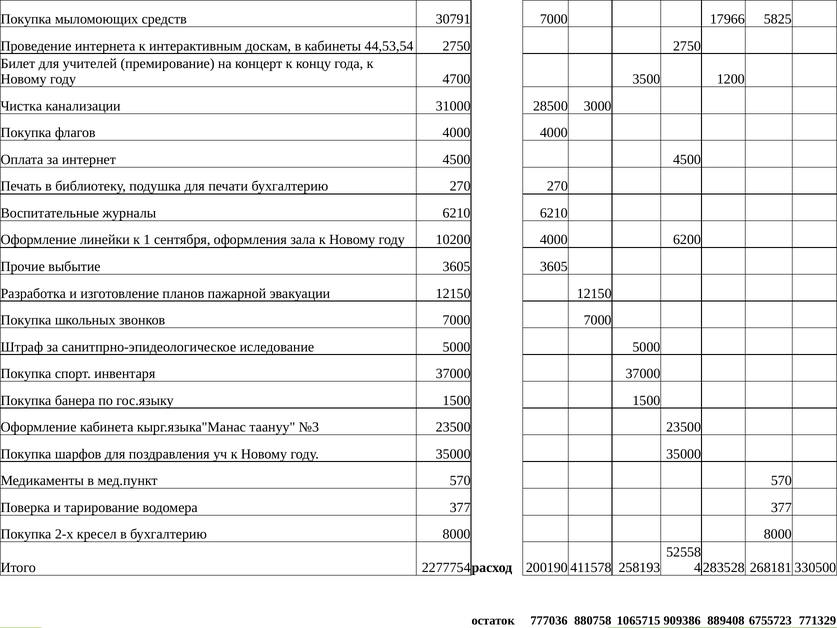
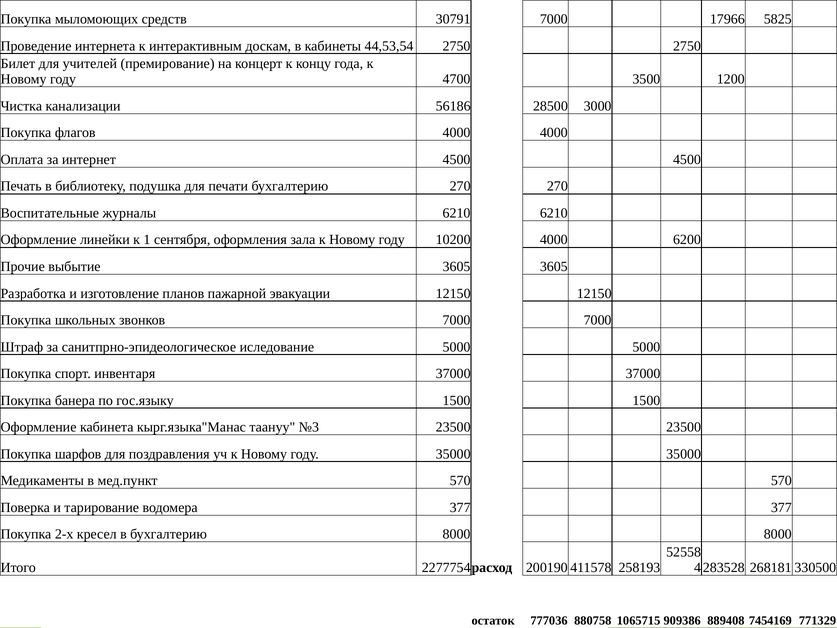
31000: 31000 -> 56186
6755723: 6755723 -> 7454169
